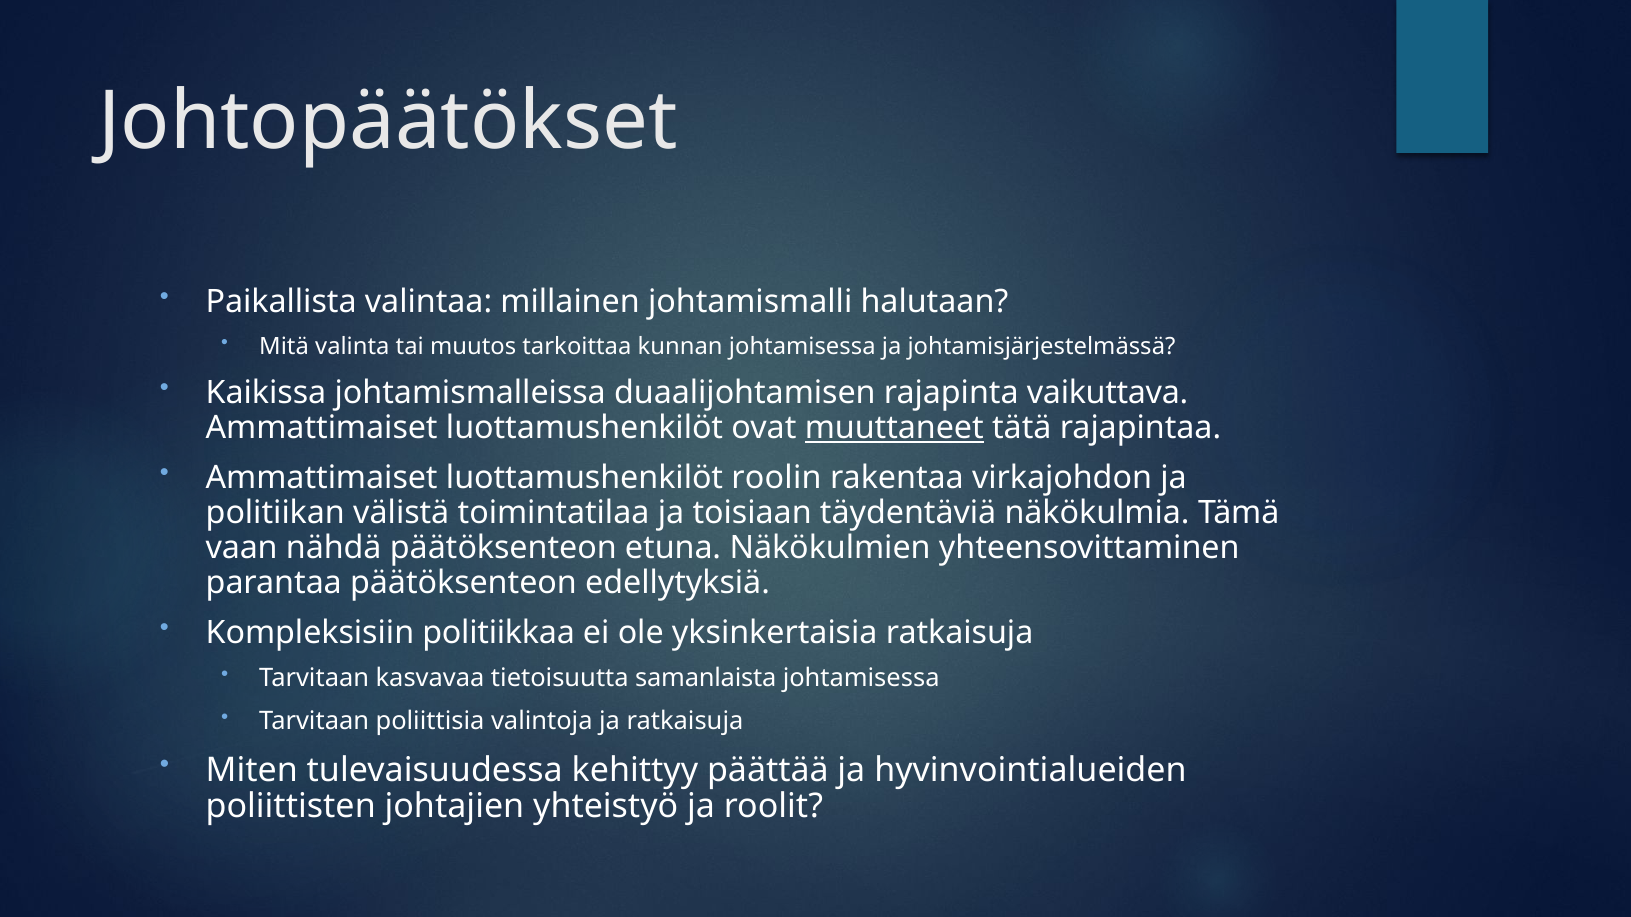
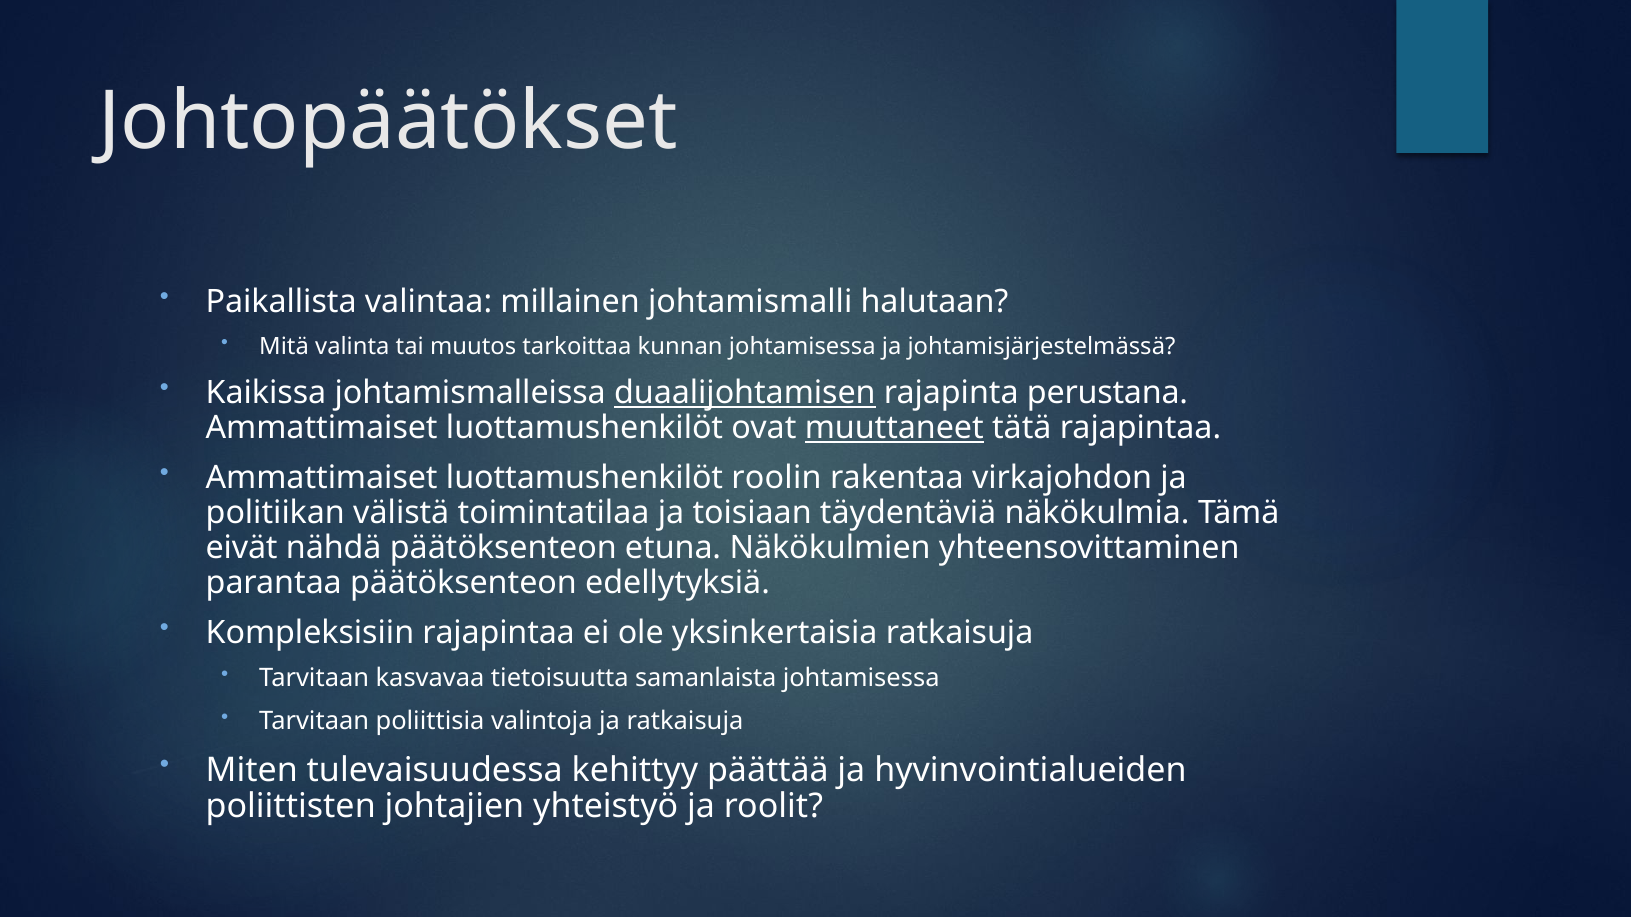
duaalijohtamisen underline: none -> present
vaikuttava: vaikuttava -> perustana
vaan: vaan -> eivät
Kompleksisiin politiikkaa: politiikkaa -> rajapintaa
